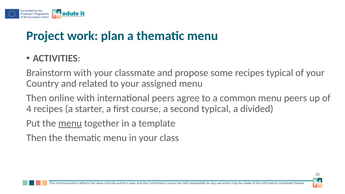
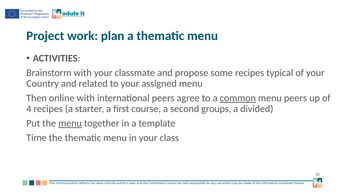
common underline: none -> present
second typical: typical -> groups
Then at (36, 138): Then -> Time
